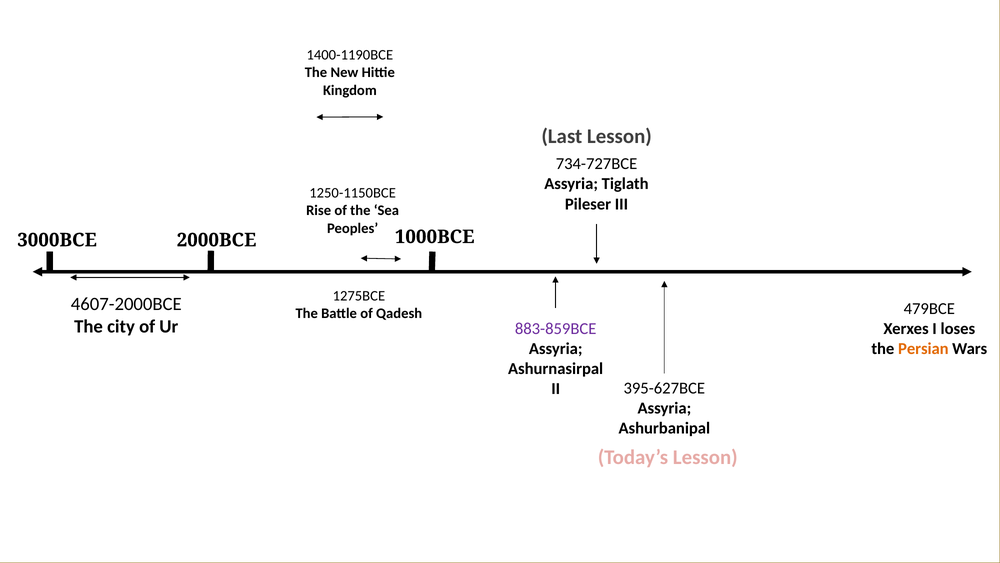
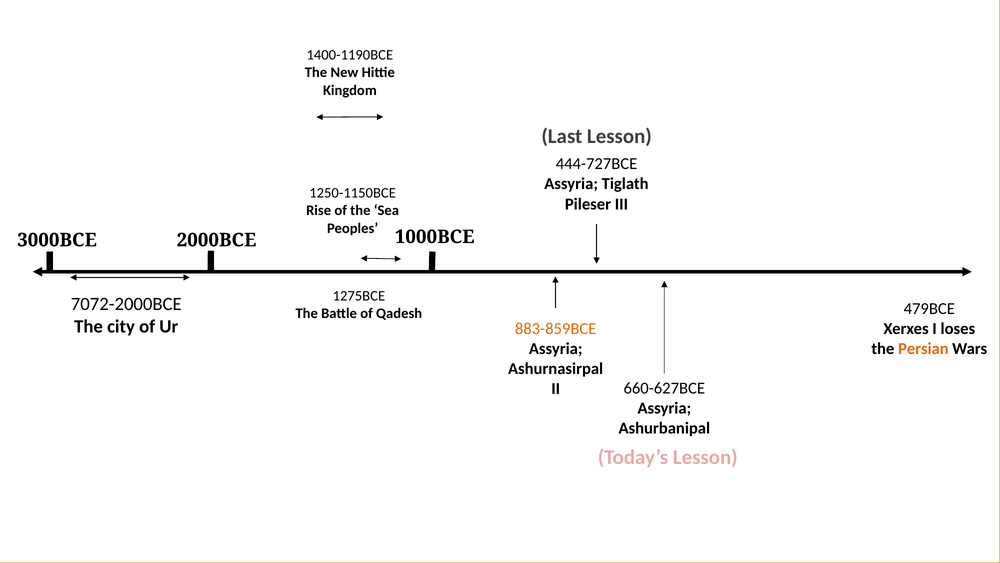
734-727BCE: 734-727BCE -> 444-727BCE
4607-2000BCE: 4607-2000BCE -> 7072-2000BCE
883-859BCE colour: purple -> orange
395-627BCE: 395-627BCE -> 660-627BCE
